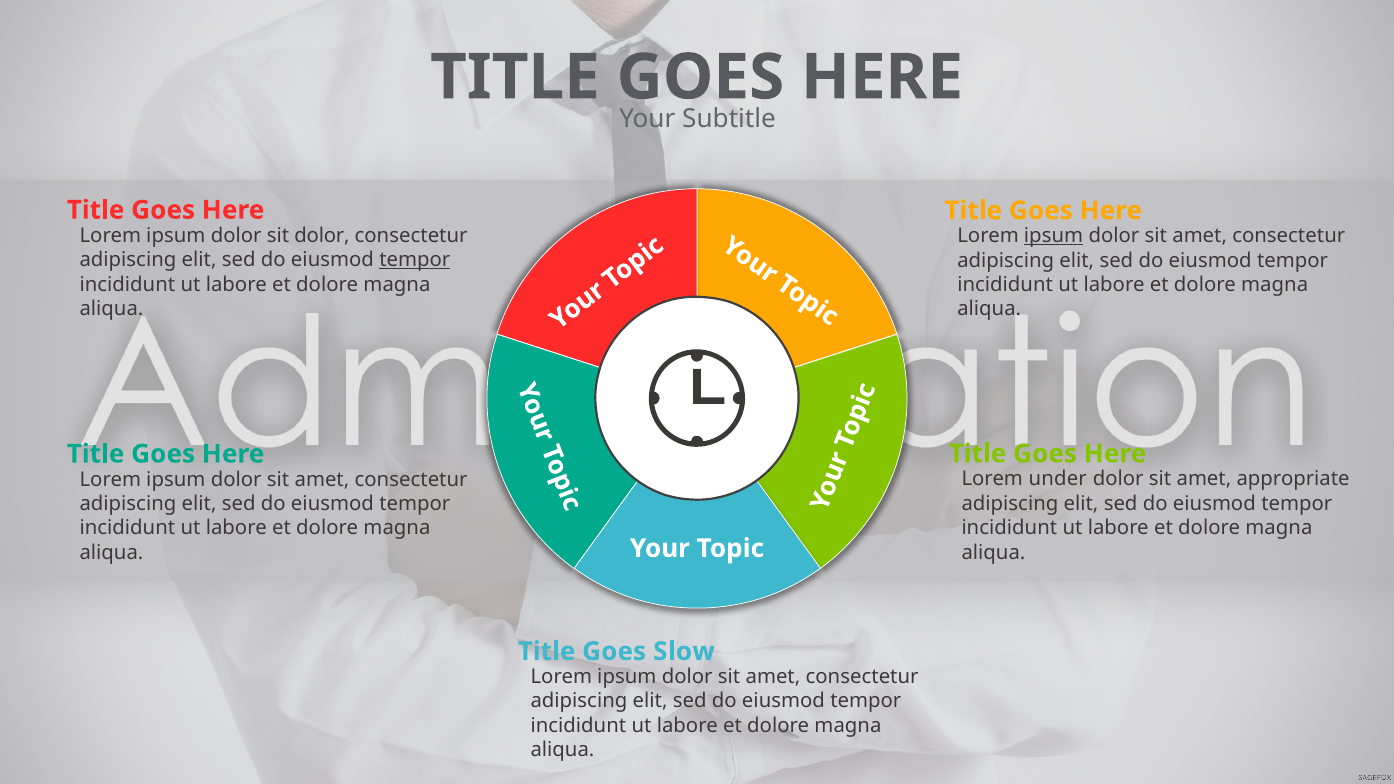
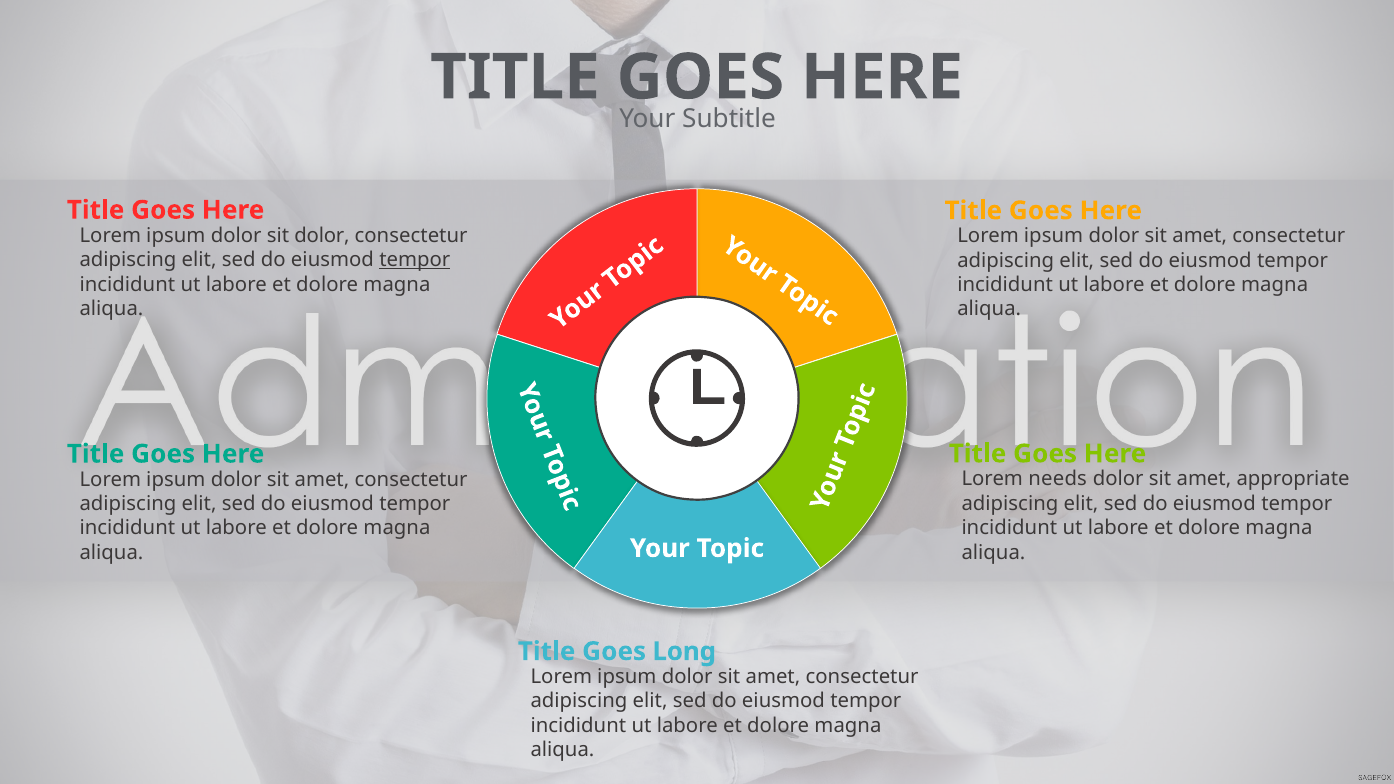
ipsum at (1054, 236) underline: present -> none
under: under -> needs
Slow: Slow -> Long
